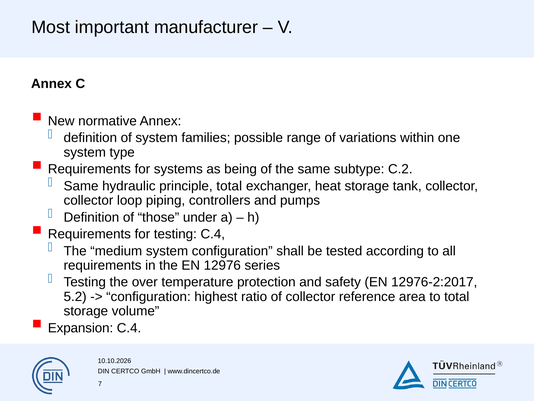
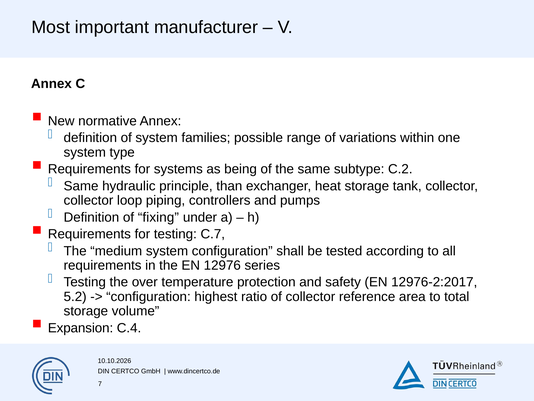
principle total: total -> than
those: those -> fixing
testing C.4: C.4 -> C.7
